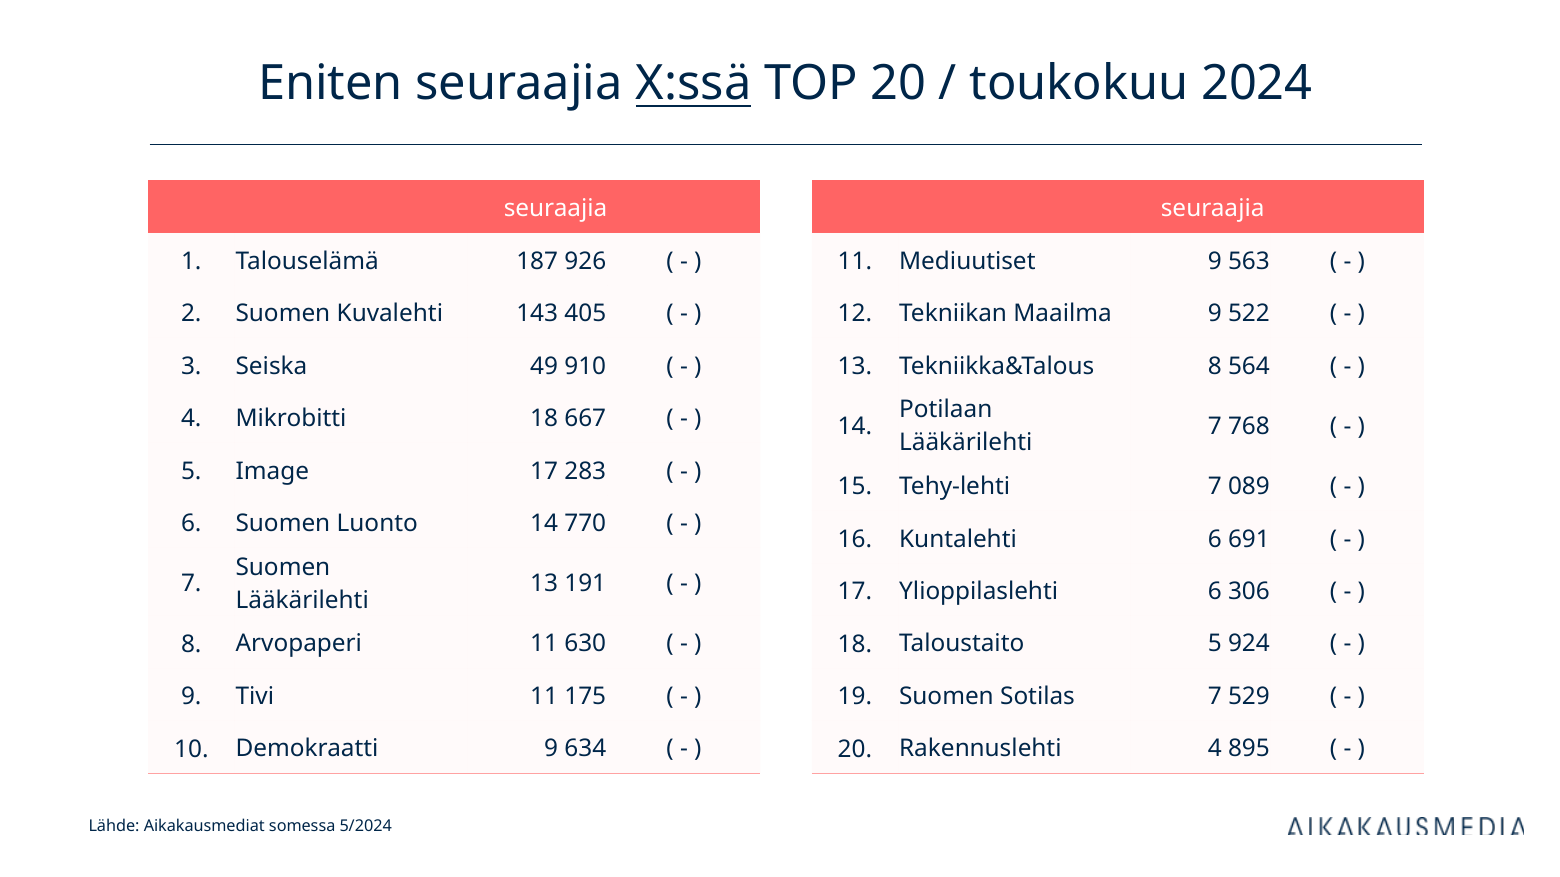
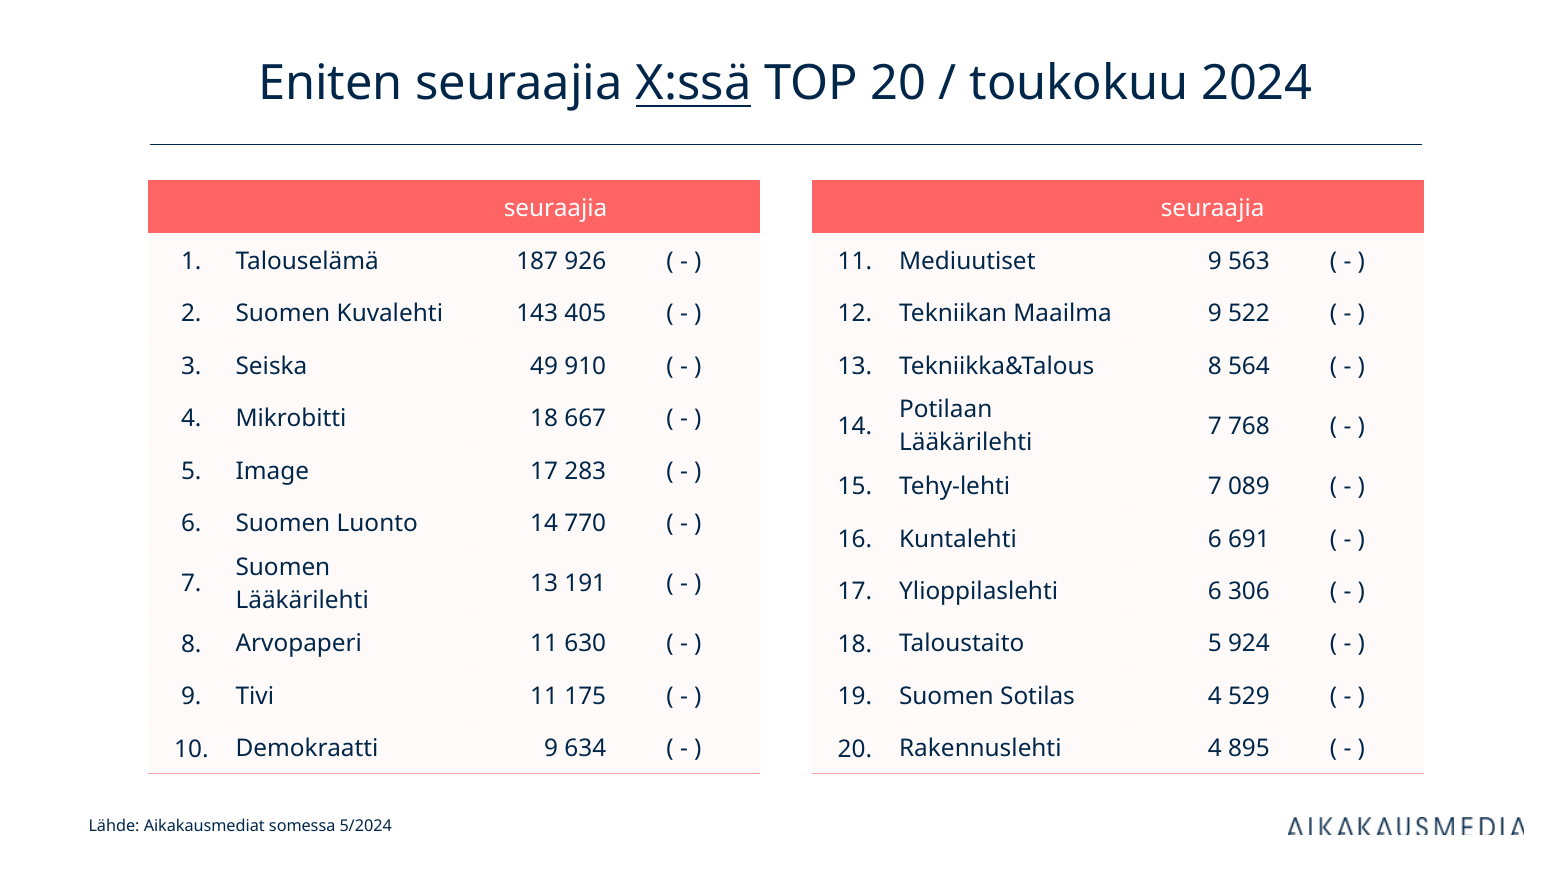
Sotilas 7: 7 -> 4
